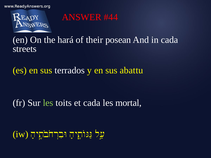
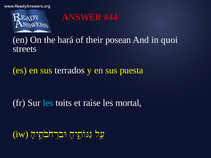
in cada: cada -> quoi
abattu: abattu -> puesta
les at (48, 103) colour: light green -> light blue
et cada: cada -> raise
